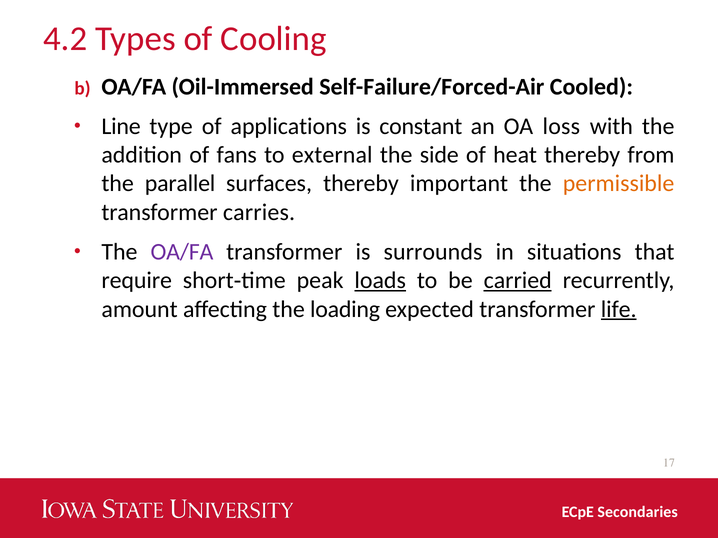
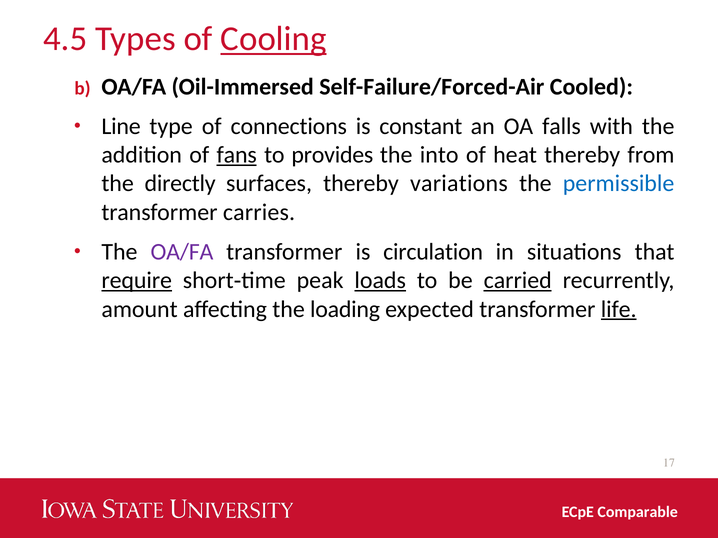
4.2: 4.2 -> 4.5
Cooling underline: none -> present
applications: applications -> connections
loss: loss -> falls
fans underline: none -> present
external: external -> provides
side: side -> into
parallel: parallel -> directly
important: important -> variations
permissible colour: orange -> blue
surrounds: surrounds -> circulation
require underline: none -> present
Secondaries: Secondaries -> Comparable
